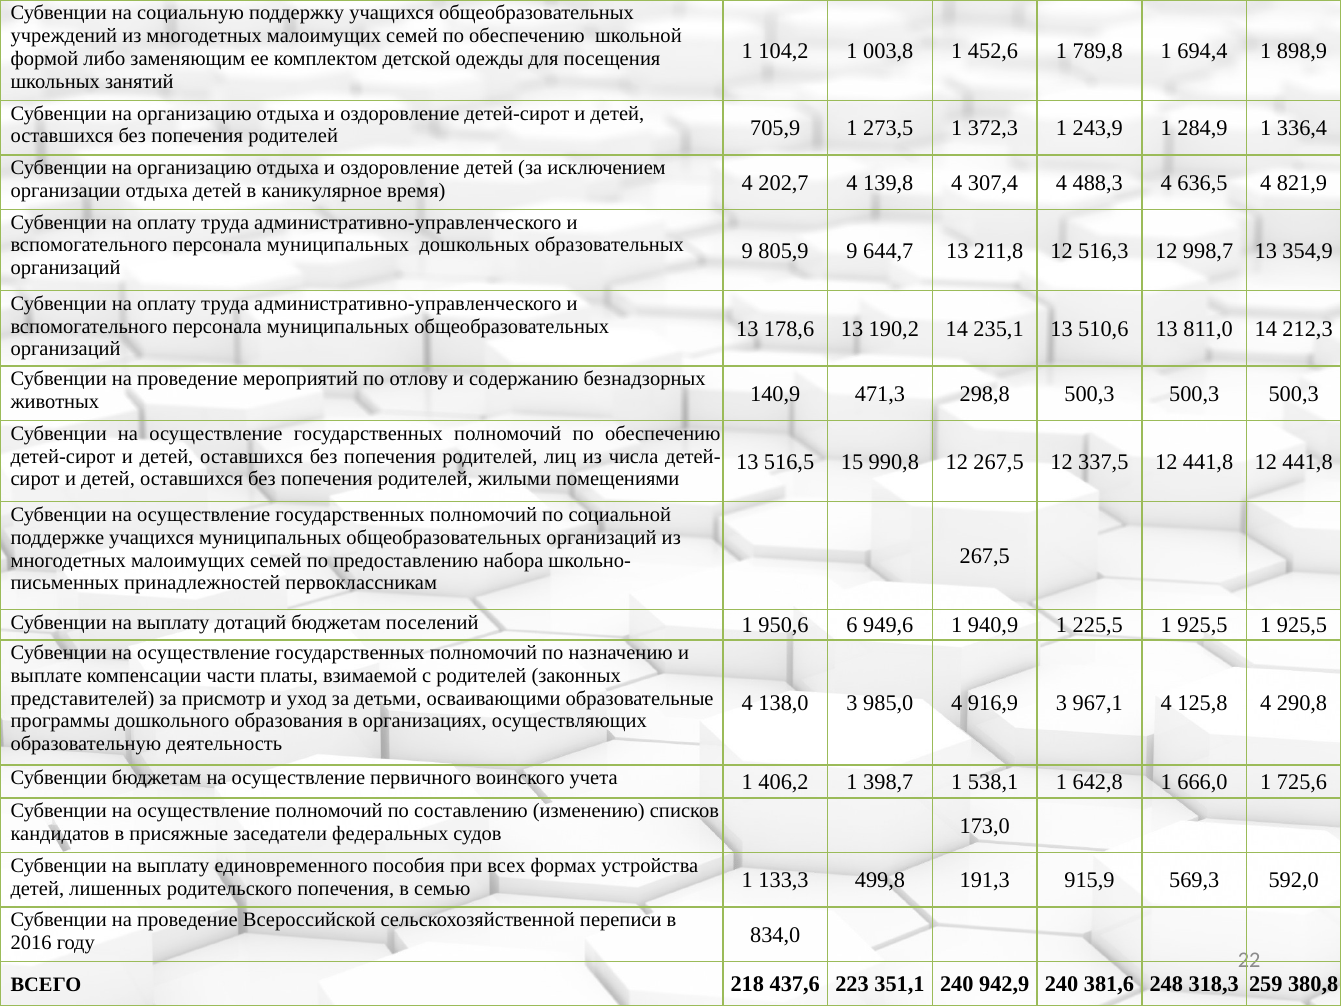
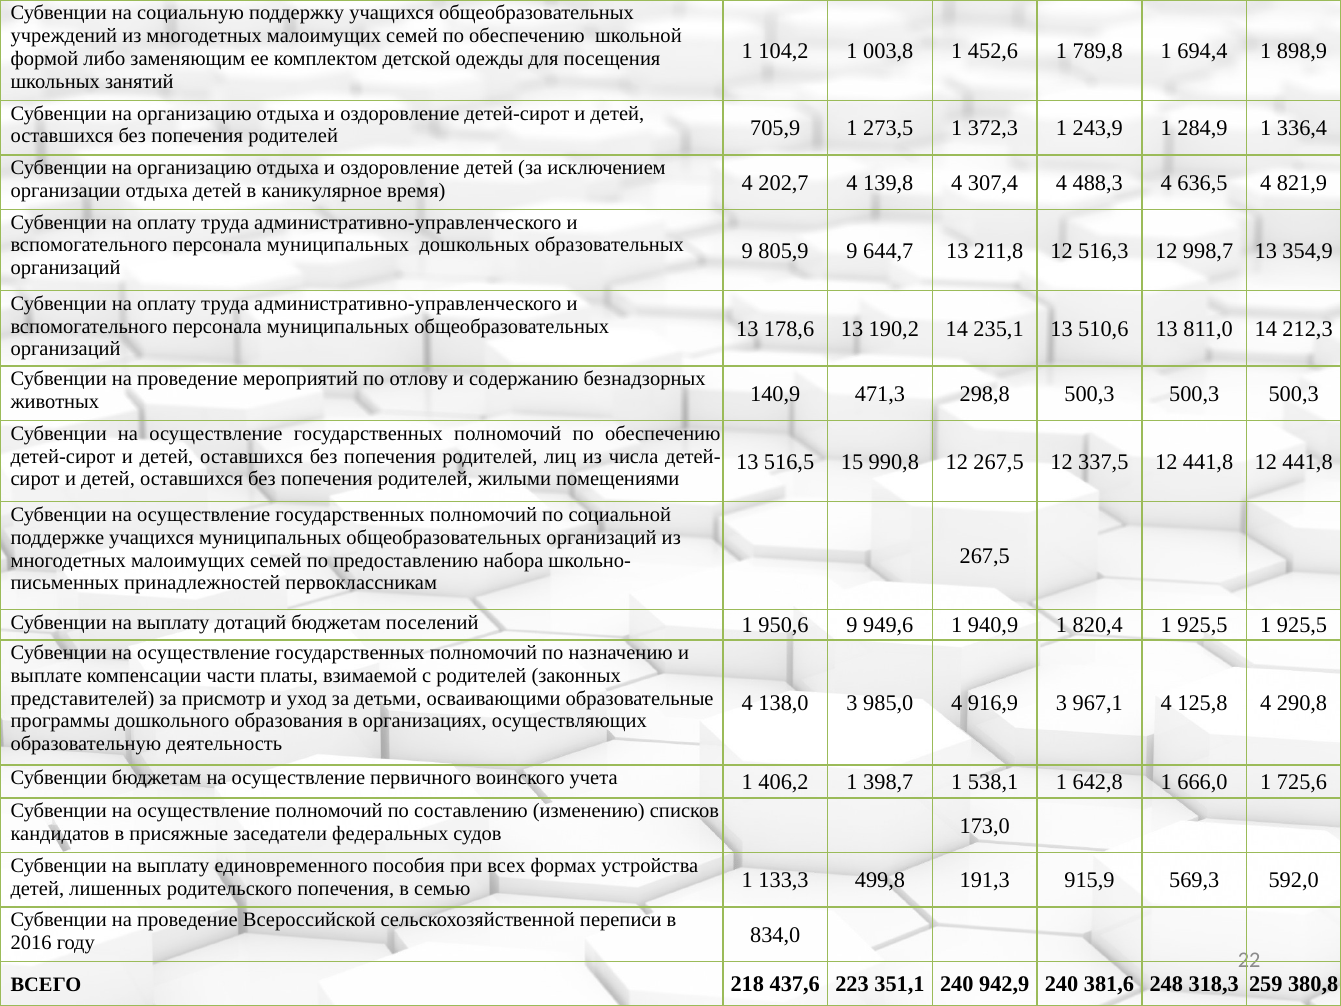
950,6 6: 6 -> 9
225,5: 225,5 -> 820,4
